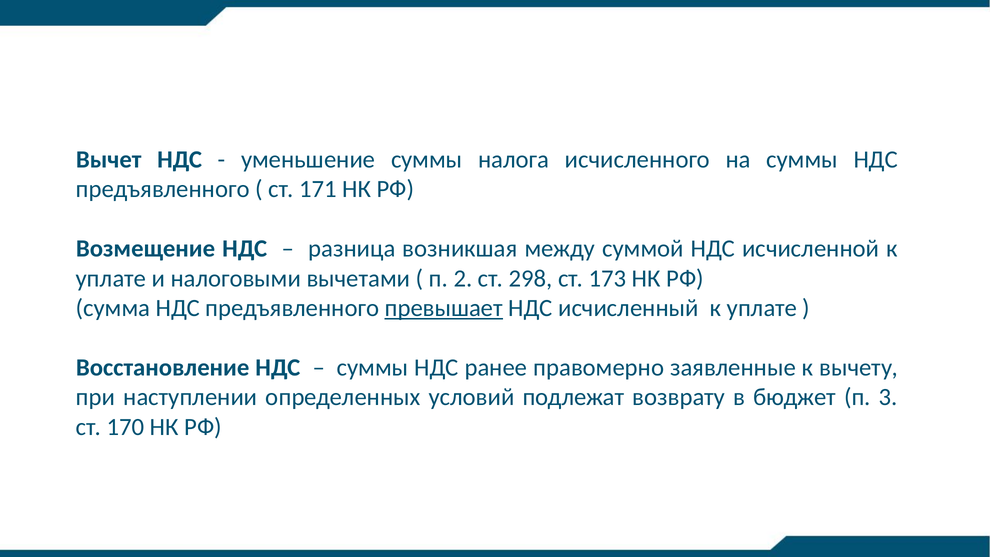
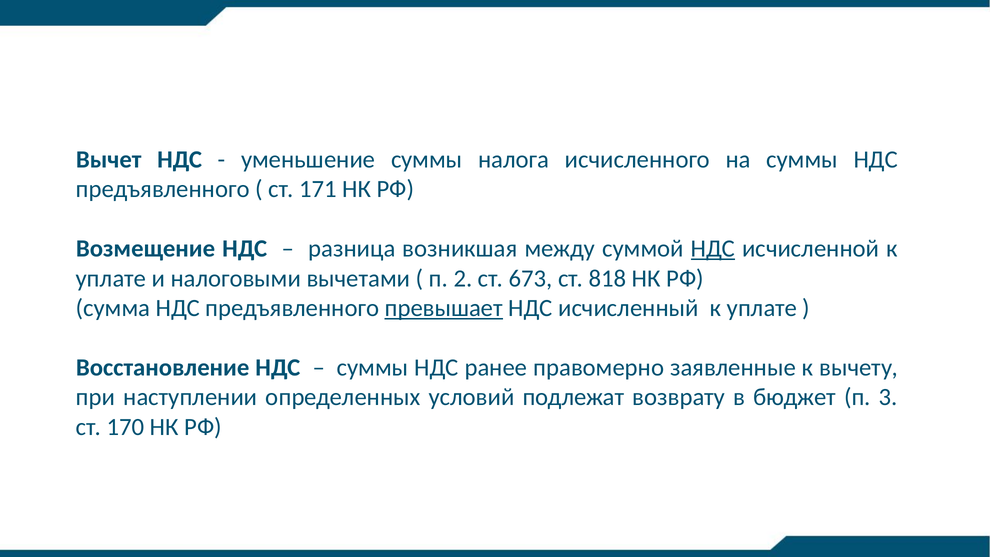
НДС at (713, 249) underline: none -> present
298: 298 -> 673
173: 173 -> 818
